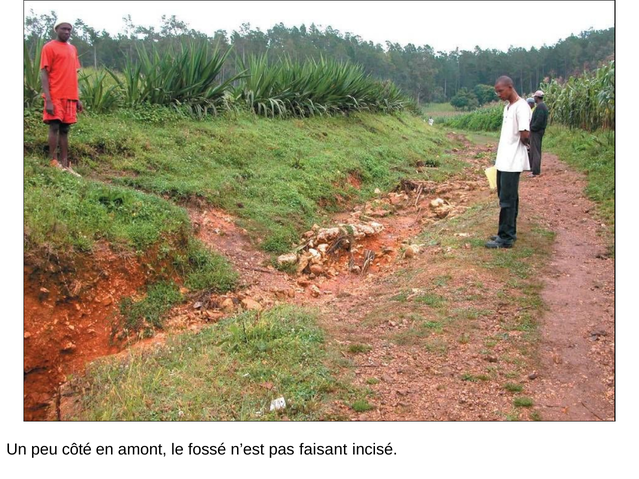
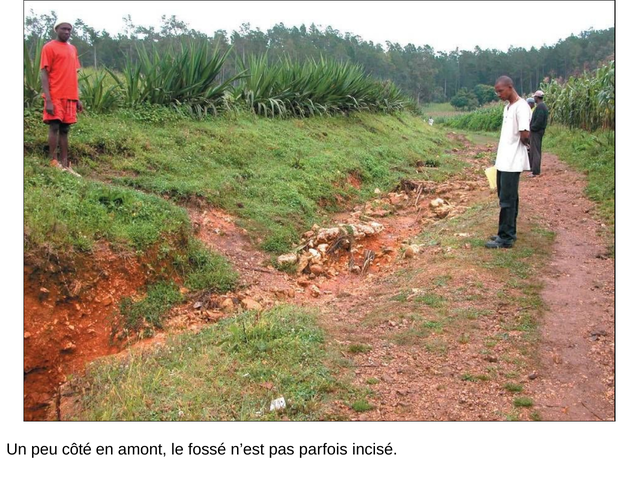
faisant: faisant -> parfois
